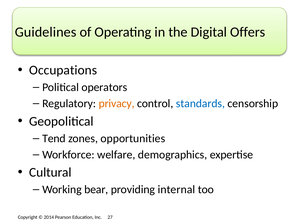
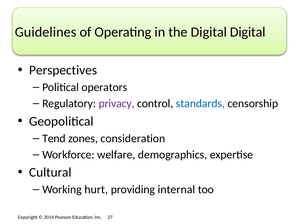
Digital Offers: Offers -> Digital
Occupations: Occupations -> Perspectives
privacy colour: orange -> purple
opportunities: opportunities -> consideration
bear: bear -> hurt
